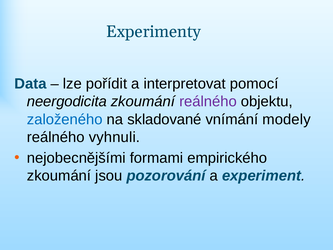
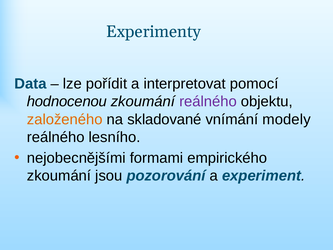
neergodicita: neergodicita -> hodnocenou
založeného colour: blue -> orange
vyhnuli: vyhnuli -> lesního
